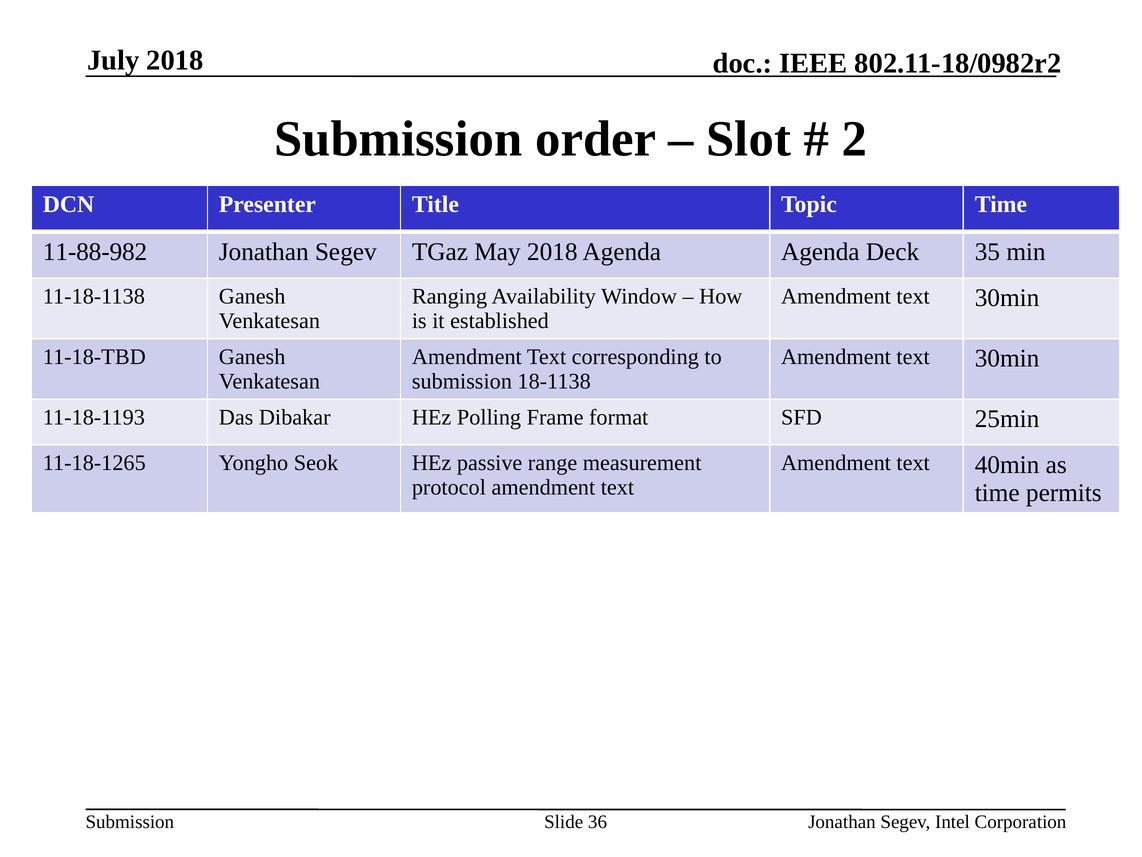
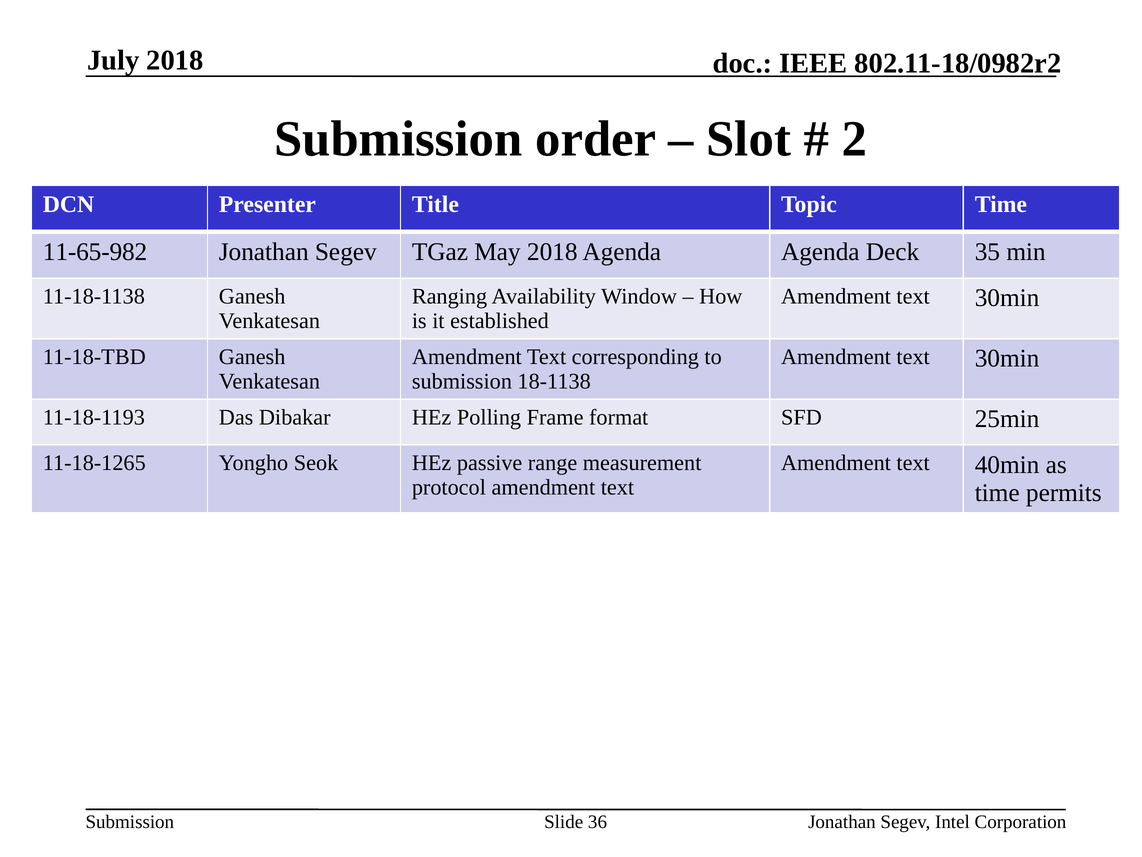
11-88-982: 11-88-982 -> 11-65-982
